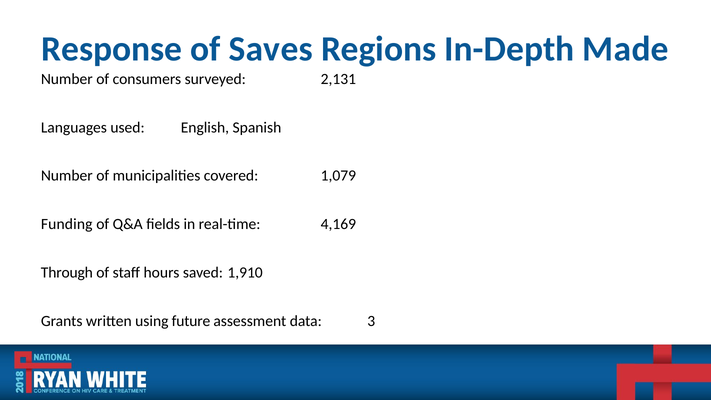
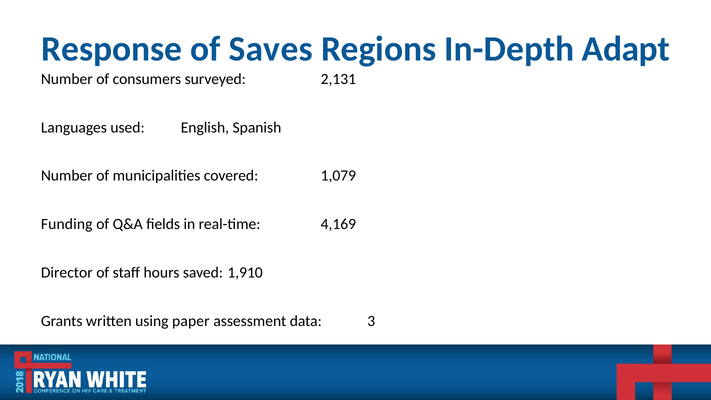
Made: Made -> Adapt
Through: Through -> Director
future: future -> paper
